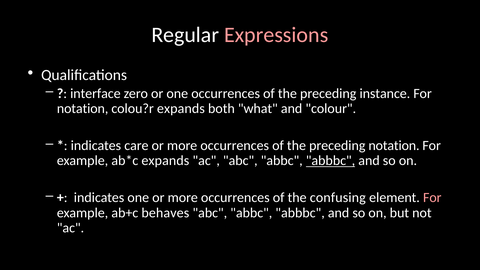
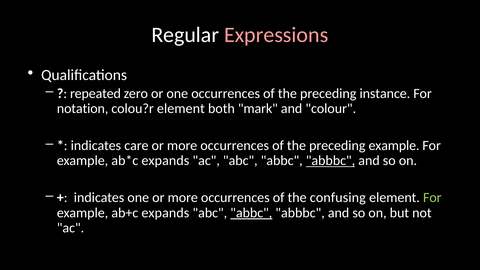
interface: interface -> repeated
colou?r expands: expands -> element
what: what -> mark
preceding notation: notation -> example
For at (432, 198) colour: pink -> light green
ab+c behaves: behaves -> expands
abbc at (251, 213) underline: none -> present
